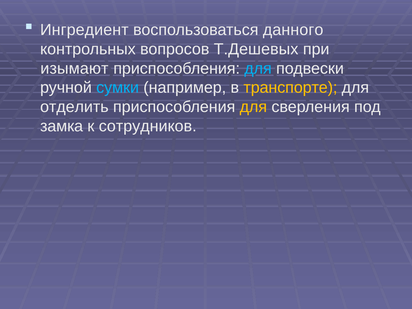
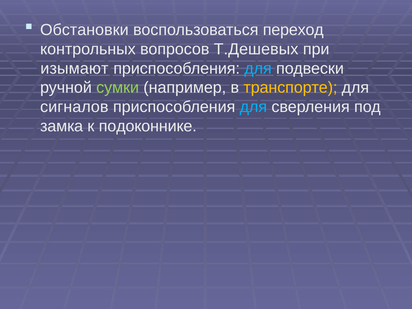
Ингредиент: Ингредиент -> Обстановки
данного: данного -> переход
сумки colour: light blue -> light green
отделить: отделить -> сигналов
для at (253, 107) colour: yellow -> light blue
сотрудников: сотрудников -> подоконнике
